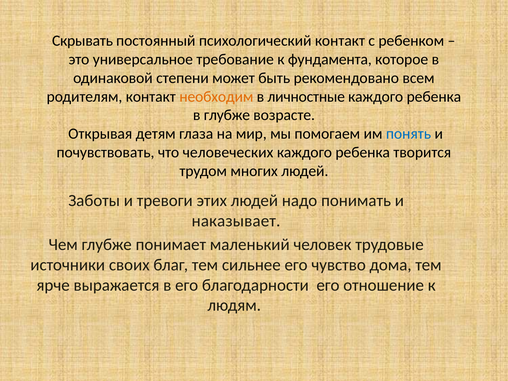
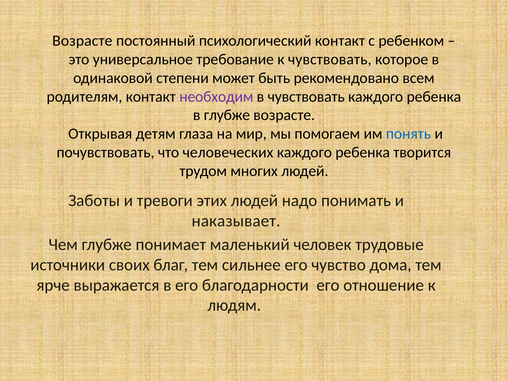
Скрывать at (83, 41): Скрывать -> Возрасте
к фундамента: фундамента -> чувствовать
необходим colour: orange -> purple
в личностные: личностные -> чувствовать
